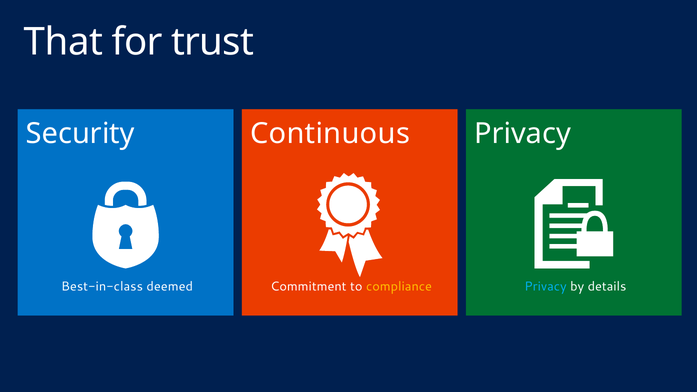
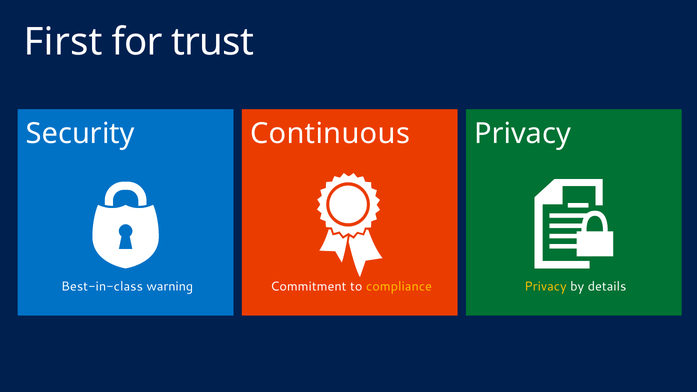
That: That -> First
deemed: deemed -> warning
Privacy at (545, 287) colour: light blue -> yellow
